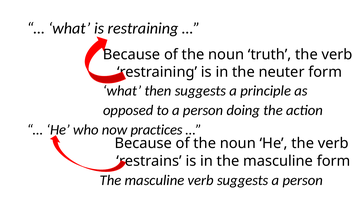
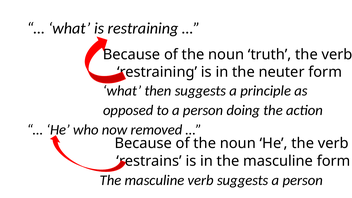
practices: practices -> removed
